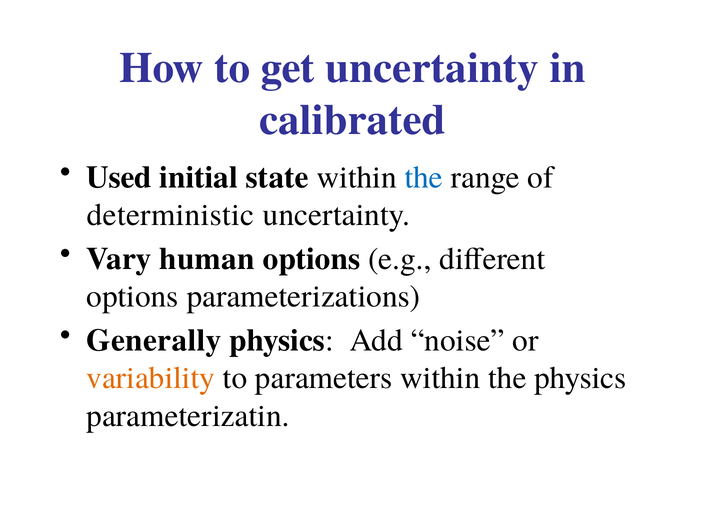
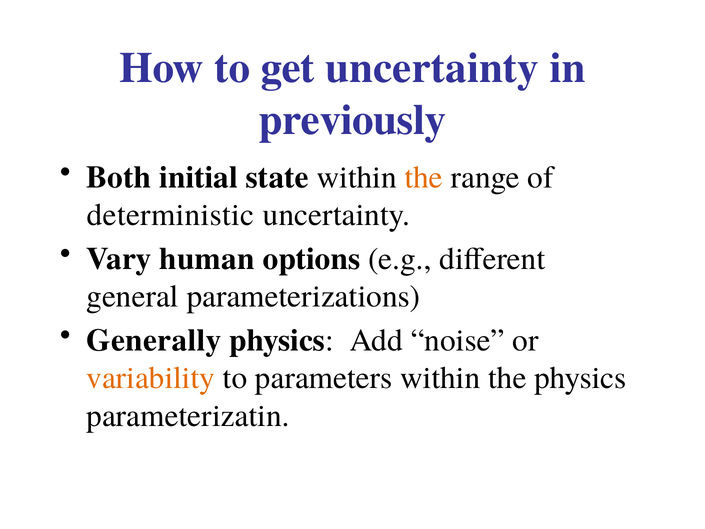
calibrated: calibrated -> previously
Used: Used -> Both
the at (424, 177) colour: blue -> orange
options at (133, 296): options -> general
